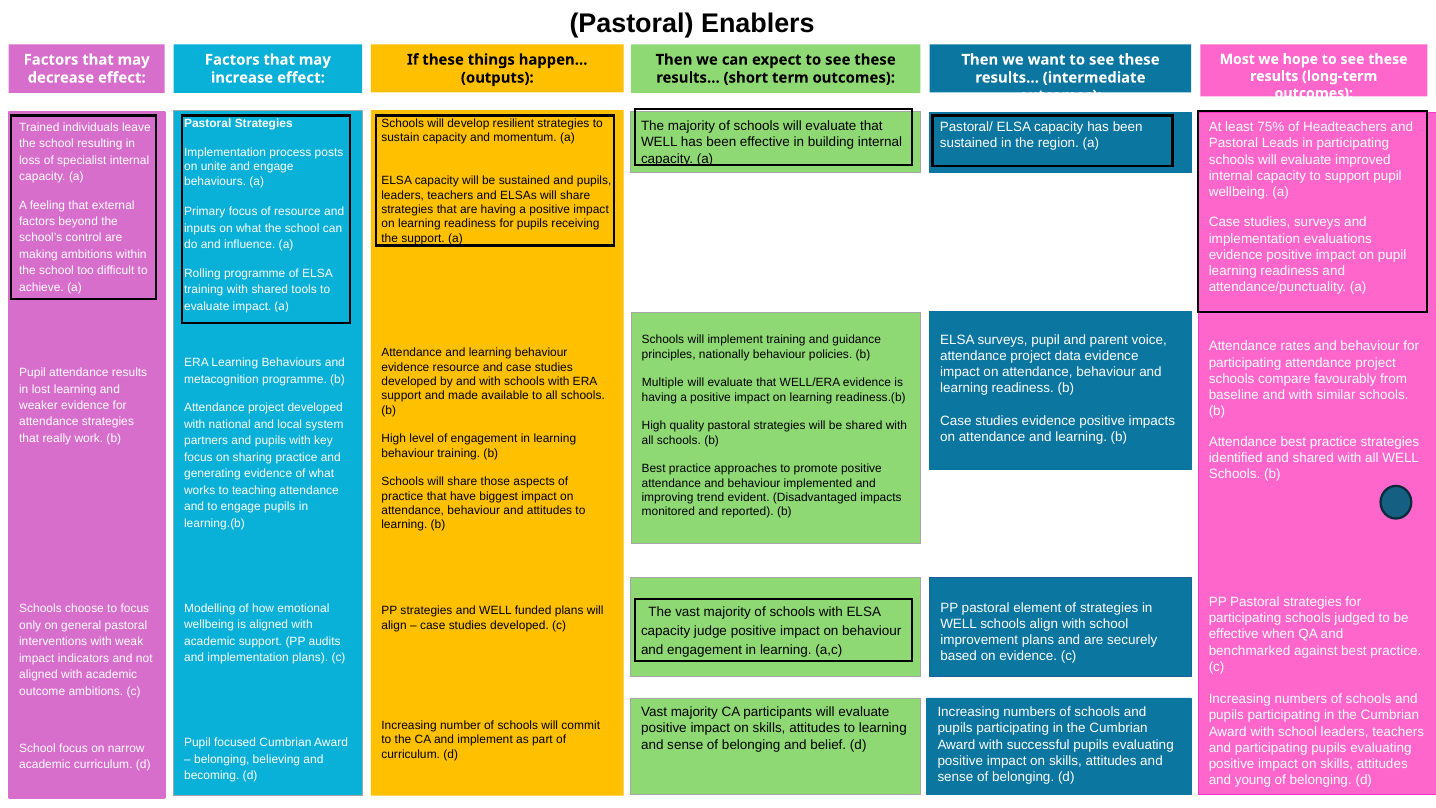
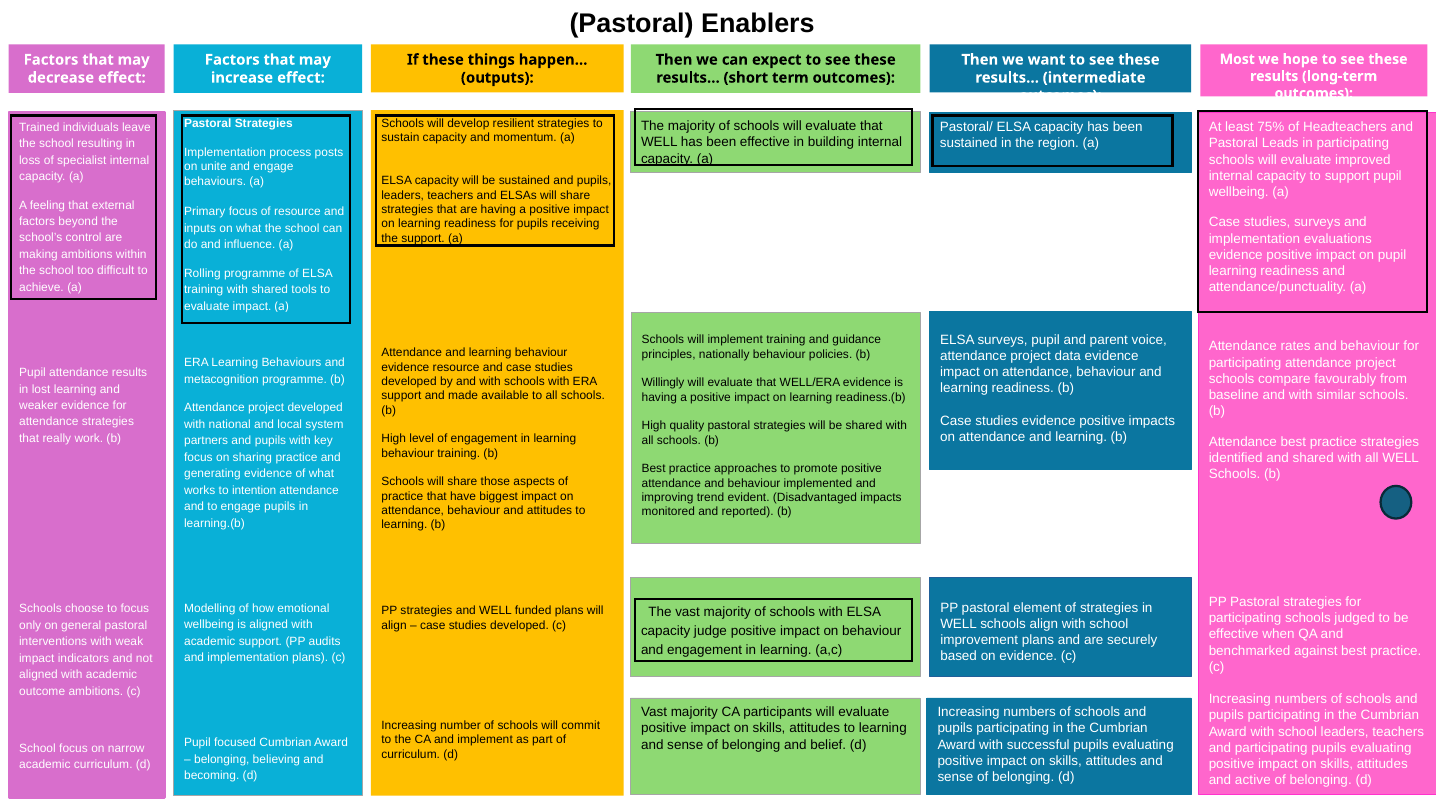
Multiple: Multiple -> Willingly
teaching: teaching -> intention
young: young -> active
